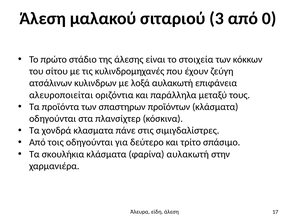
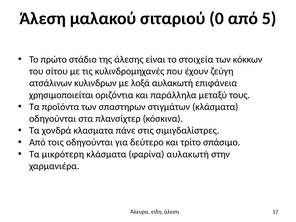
3: 3 -> 0
0: 0 -> 5
αλευροποιείται: αλευροποιείται -> χρησιμοποιείται
προϊόντων: προϊόντων -> στιγμάτων
σκουλήκια: σκουλήκια -> μικρότερη
